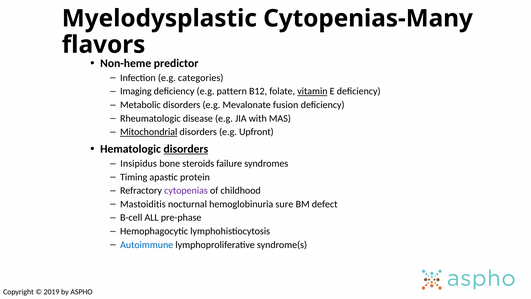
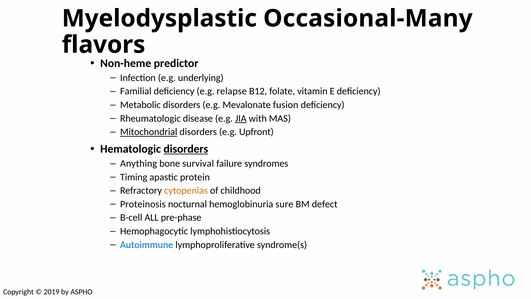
Cytopenias-Many: Cytopenias-Many -> Occasional-Many
categories: categories -> underlying
Imaging: Imaging -> Familial
pattern: pattern -> relapse
vitamin underline: present -> none
JIA underline: none -> present
Insipidus: Insipidus -> Anything
steroids: steroids -> survival
cytopenias colour: purple -> orange
Mastoiditis: Mastoiditis -> Proteinosis
